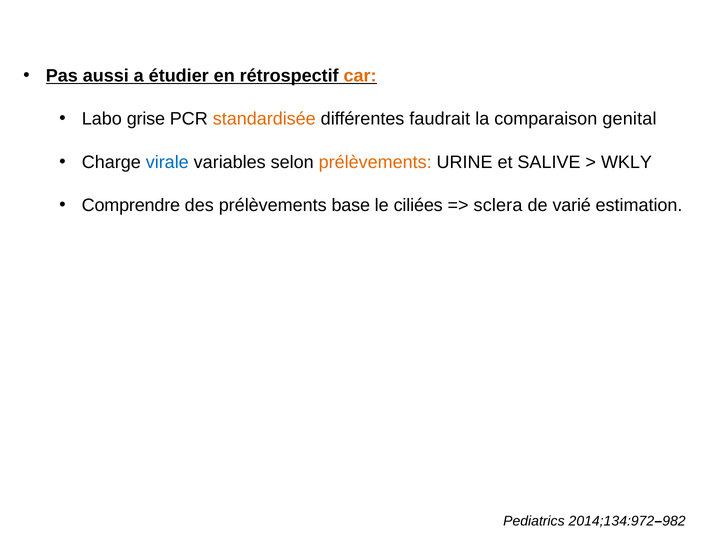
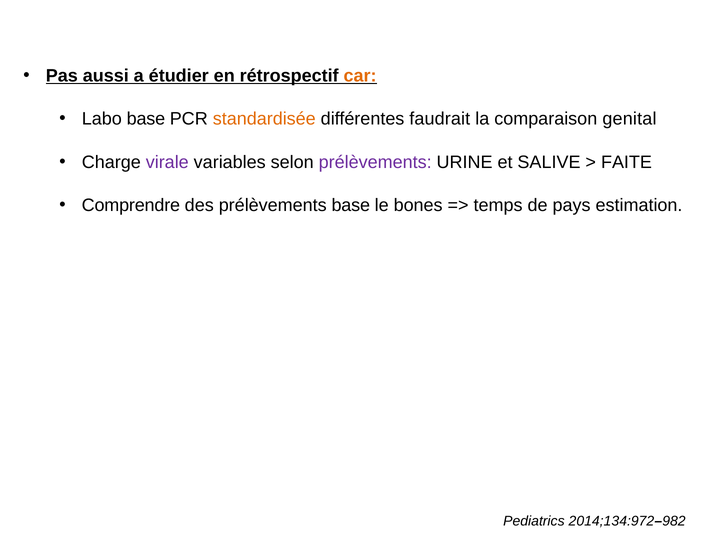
Labo grise: grise -> base
virale colour: blue -> purple
prélèvements at (375, 162) colour: orange -> purple
WKLY: WKLY -> FAITE
ciliées: ciliées -> bones
sclera: sclera -> temps
varié: varié -> pays
